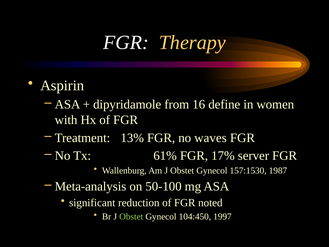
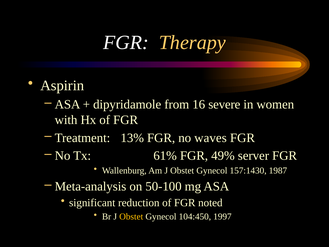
define: define -> severe
17%: 17% -> 49%
157:1530: 157:1530 -> 157:1430
Obstet at (131, 216) colour: light green -> yellow
